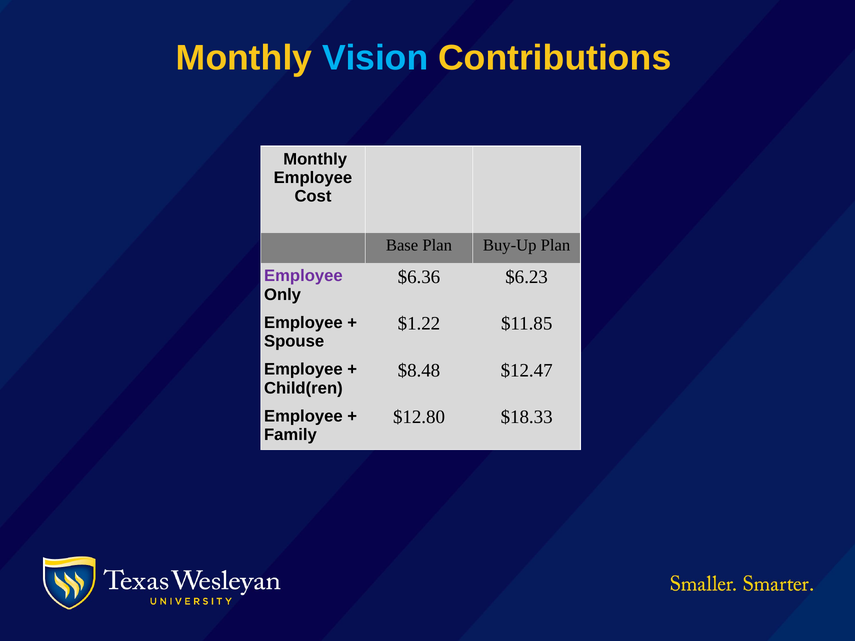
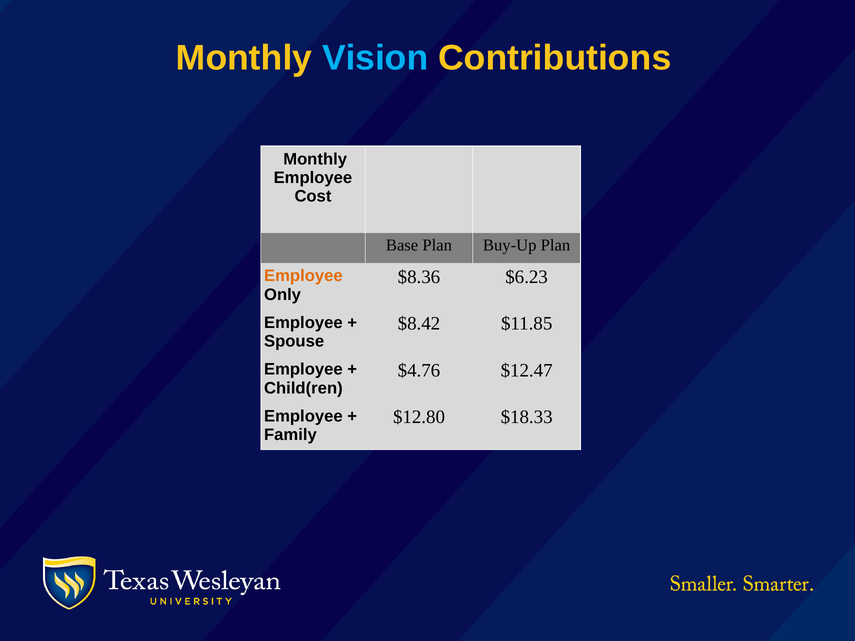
Employee at (303, 276) colour: purple -> orange
$6.36: $6.36 -> $8.36
$1.22: $1.22 -> $8.42
$8.48: $8.48 -> $4.76
